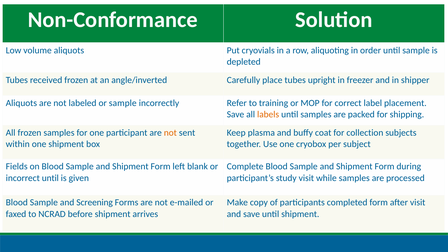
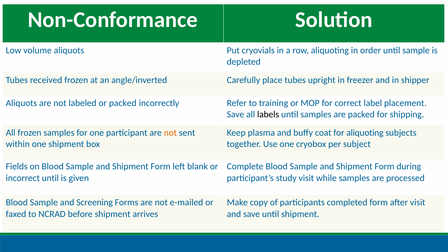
or sample: sample -> packed
labels colour: orange -> black
for collection: collection -> aliquoting
